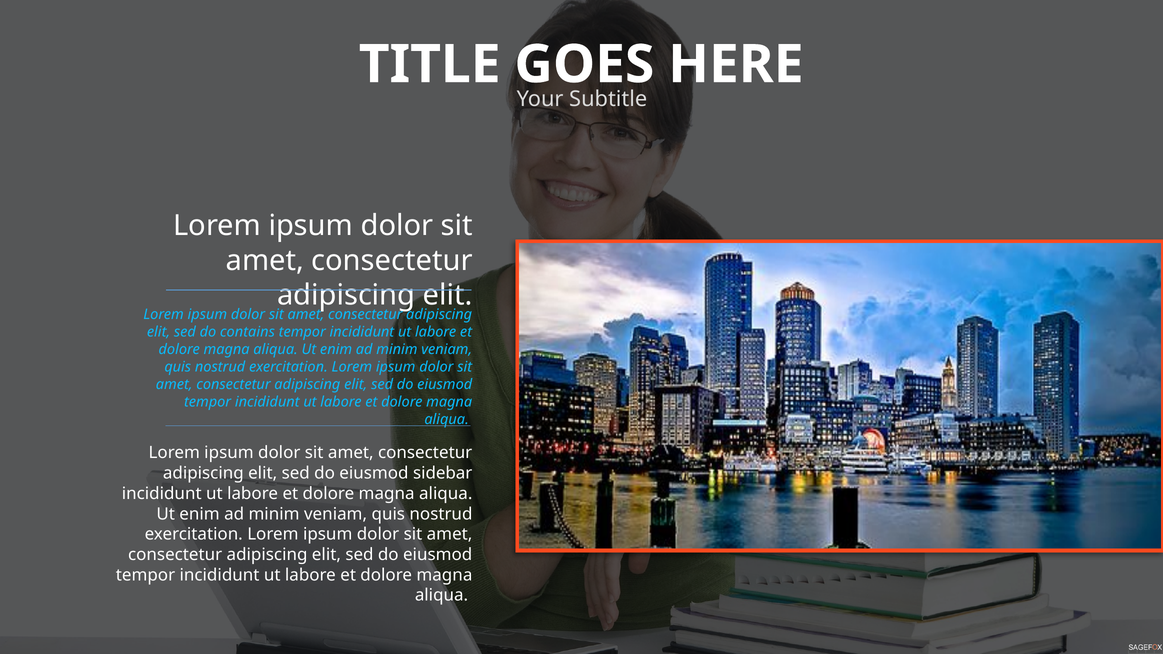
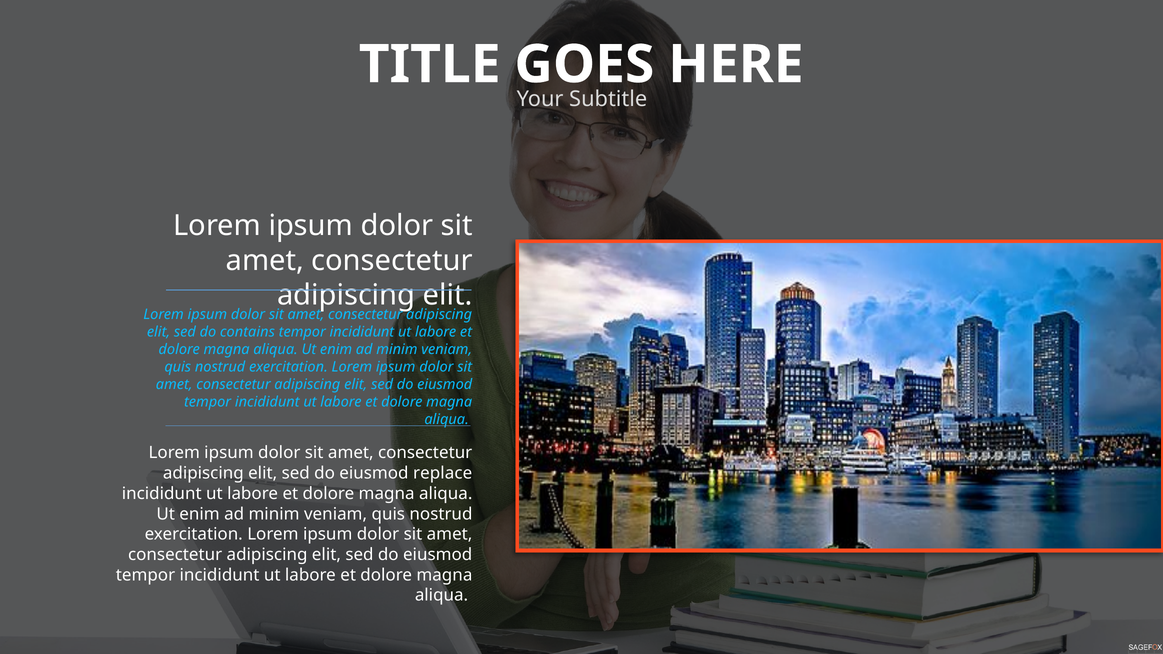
sidebar: sidebar -> replace
